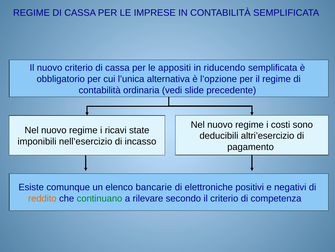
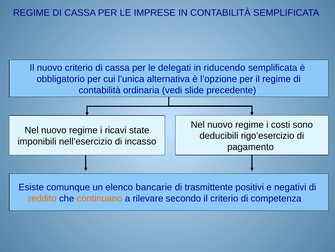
appositi: appositi -> delegati
altri’esercizio: altri’esercizio -> rigo’esercizio
elettroniche: elettroniche -> trasmittente
continuano colour: green -> orange
